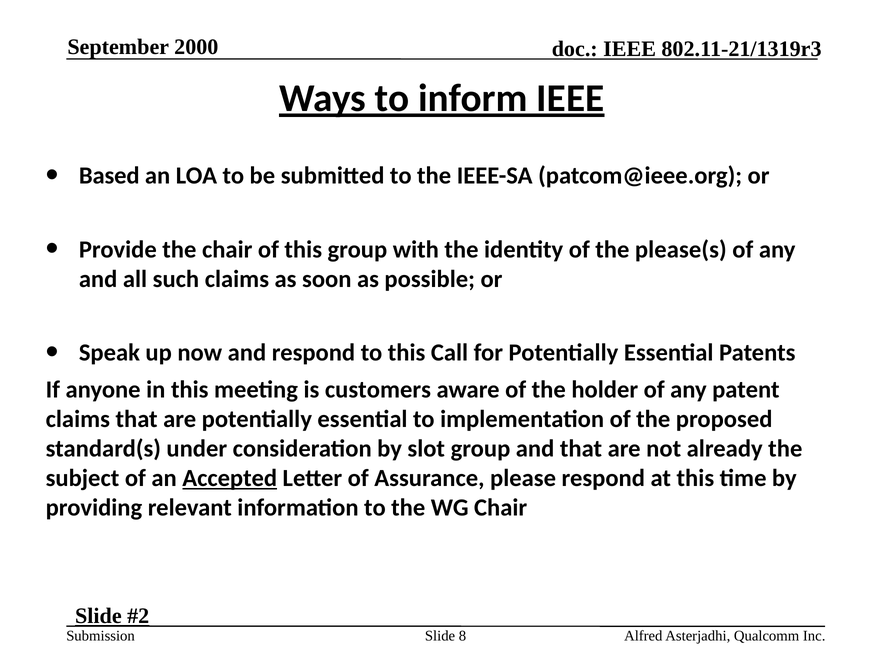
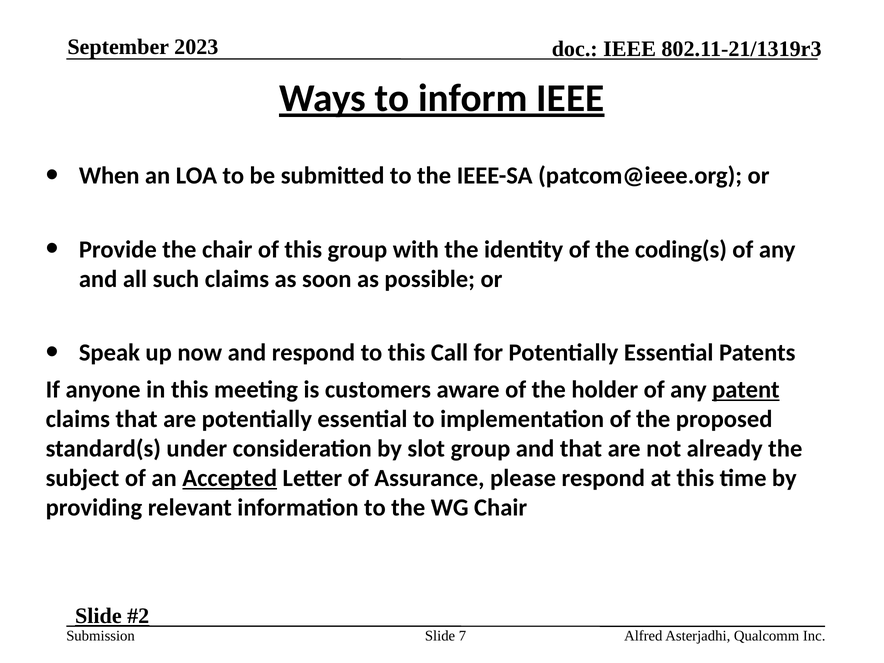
2000: 2000 -> 2023
Based: Based -> When
please(s: please(s -> coding(s
patent underline: none -> present
8: 8 -> 7
